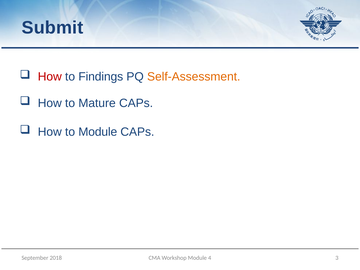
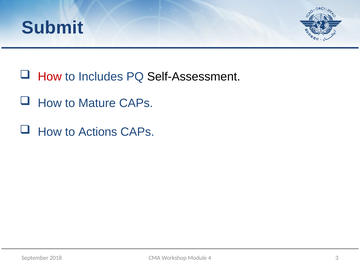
Findings: Findings -> Includes
Self-Assessment colour: orange -> black
to Module: Module -> Actions
